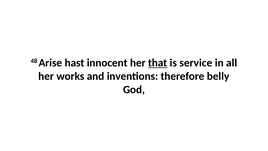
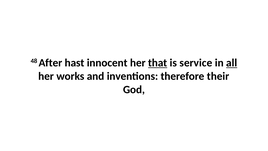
Arise: Arise -> After
all underline: none -> present
belly: belly -> their
